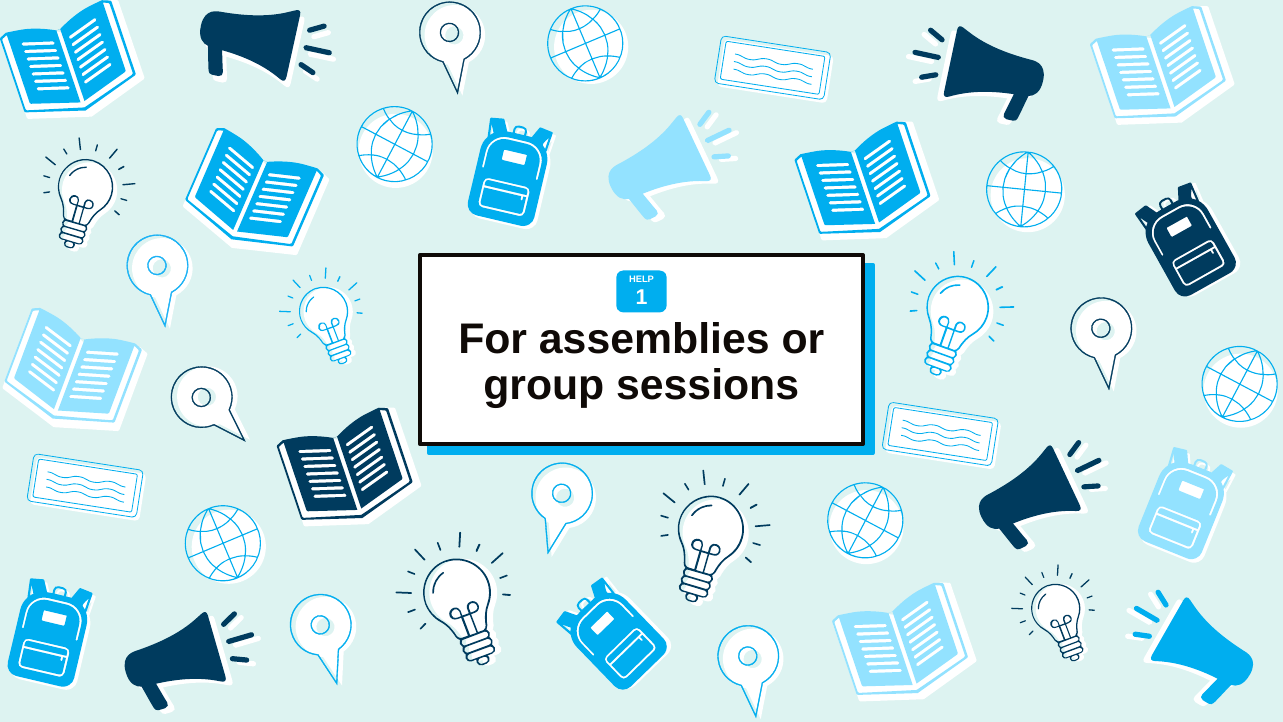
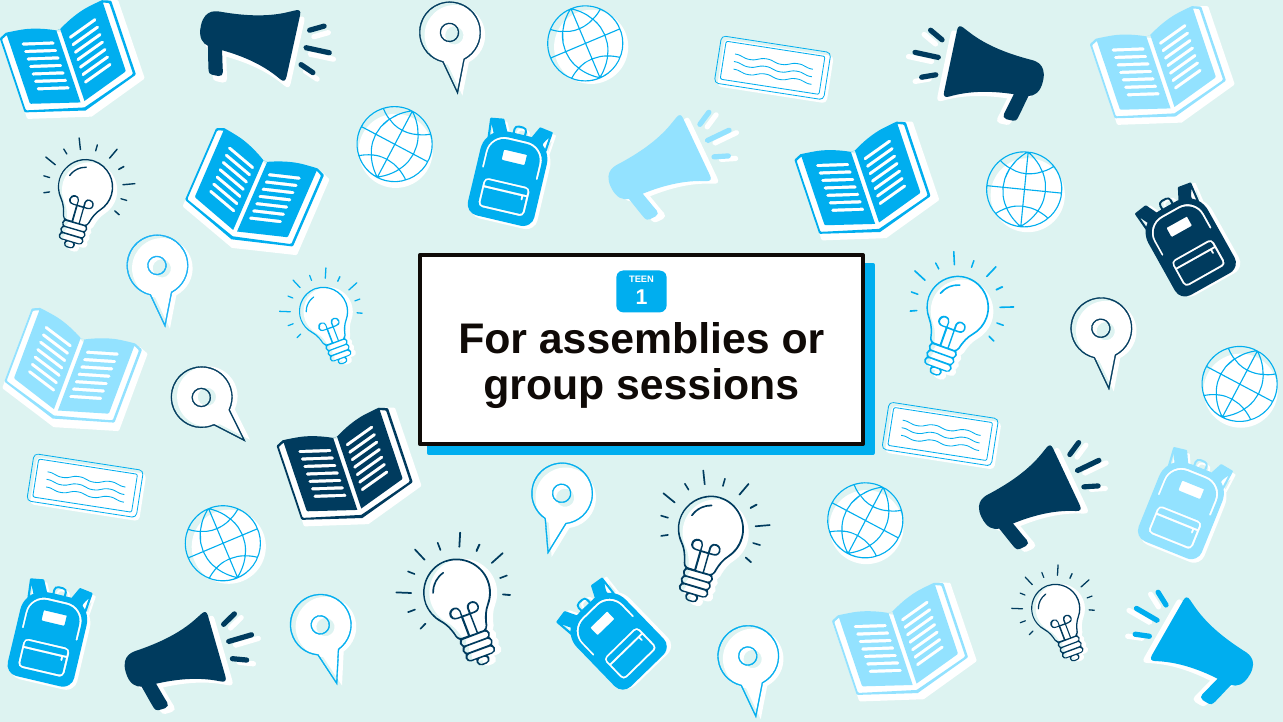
HELP: HELP -> TEEN
